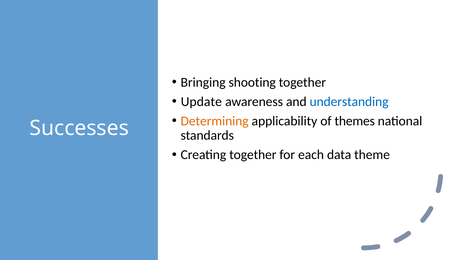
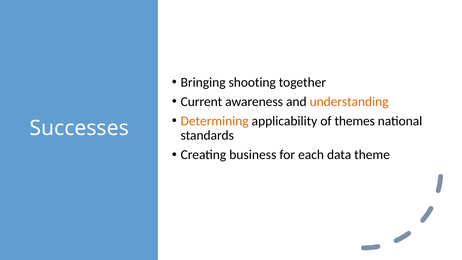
Update: Update -> Current
understanding colour: blue -> orange
Creating together: together -> business
